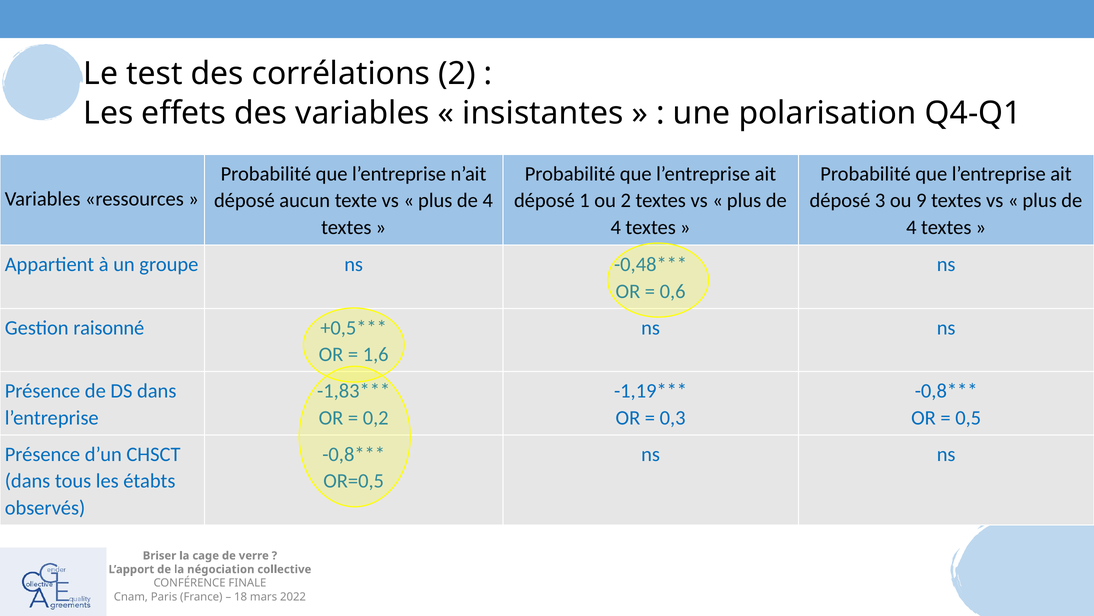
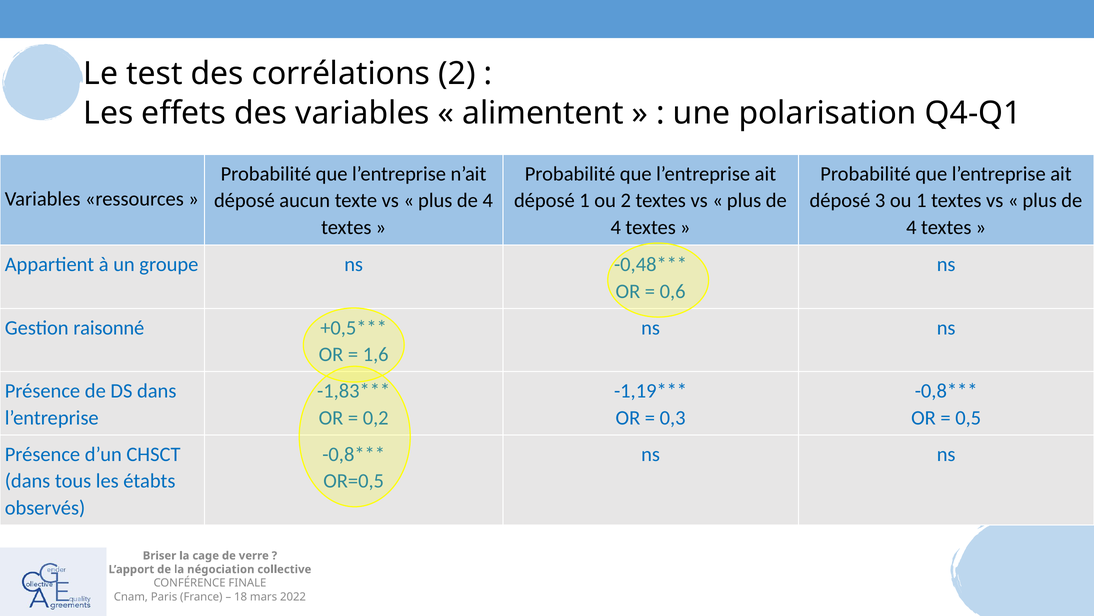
insistantes: insistantes -> alimentent
ou 9: 9 -> 1
